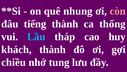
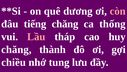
nhung: nhung -> dương
tiếng thành: thành -> chăng
Lầu colour: light blue -> pink
khách at (16, 49): khách -> chăng
